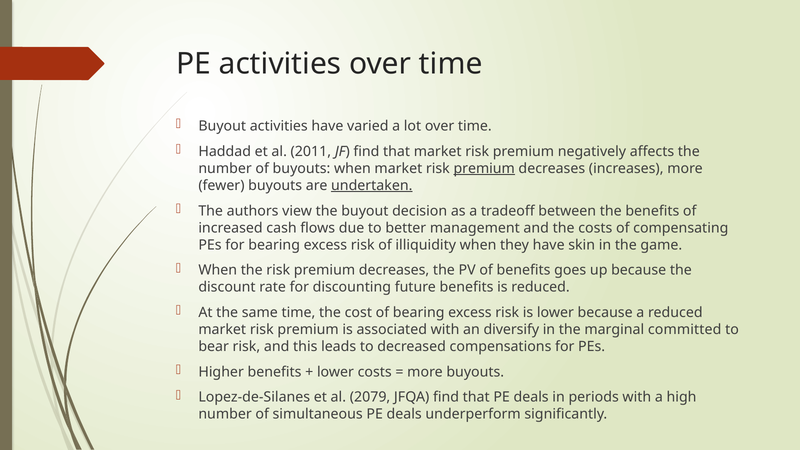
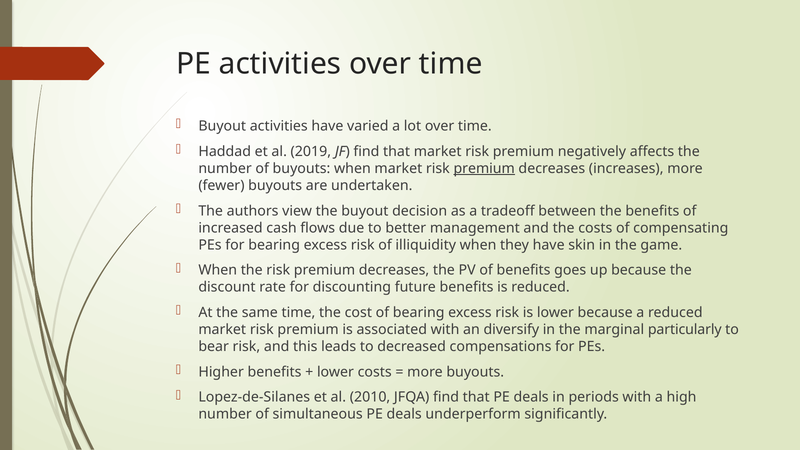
2011: 2011 -> 2019
undertaken underline: present -> none
committed: committed -> particularly
2079: 2079 -> 2010
